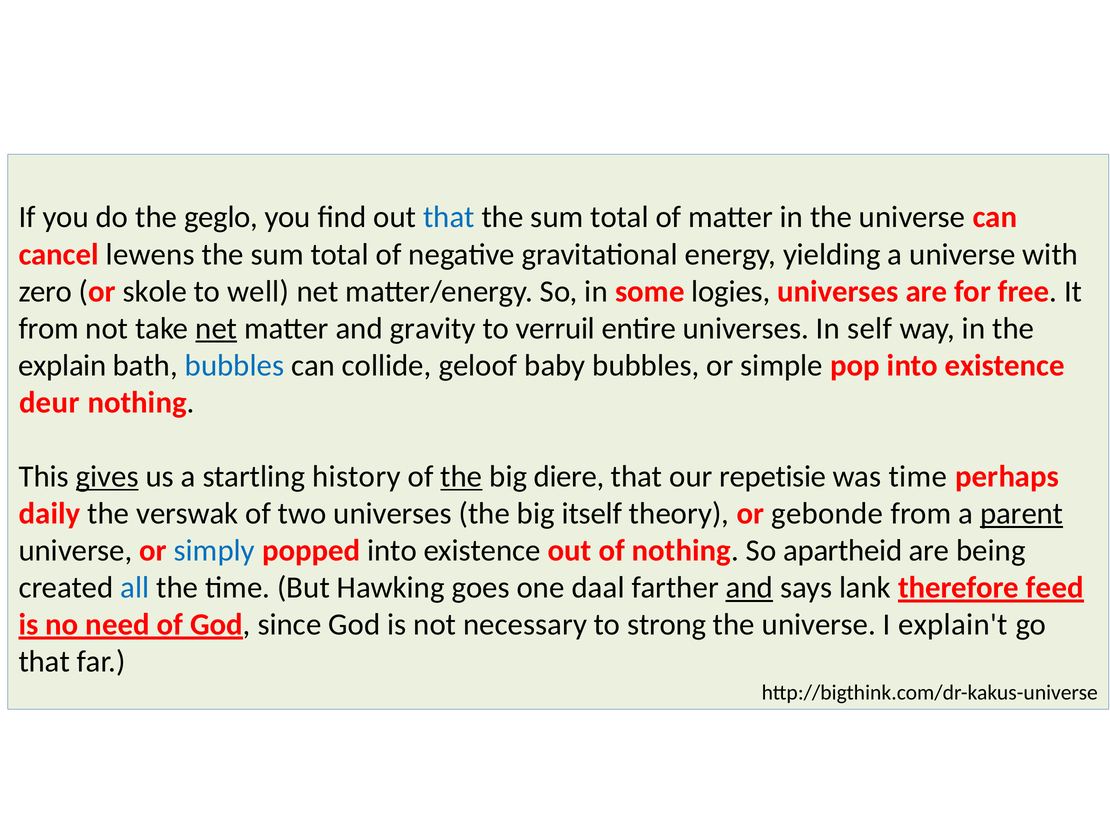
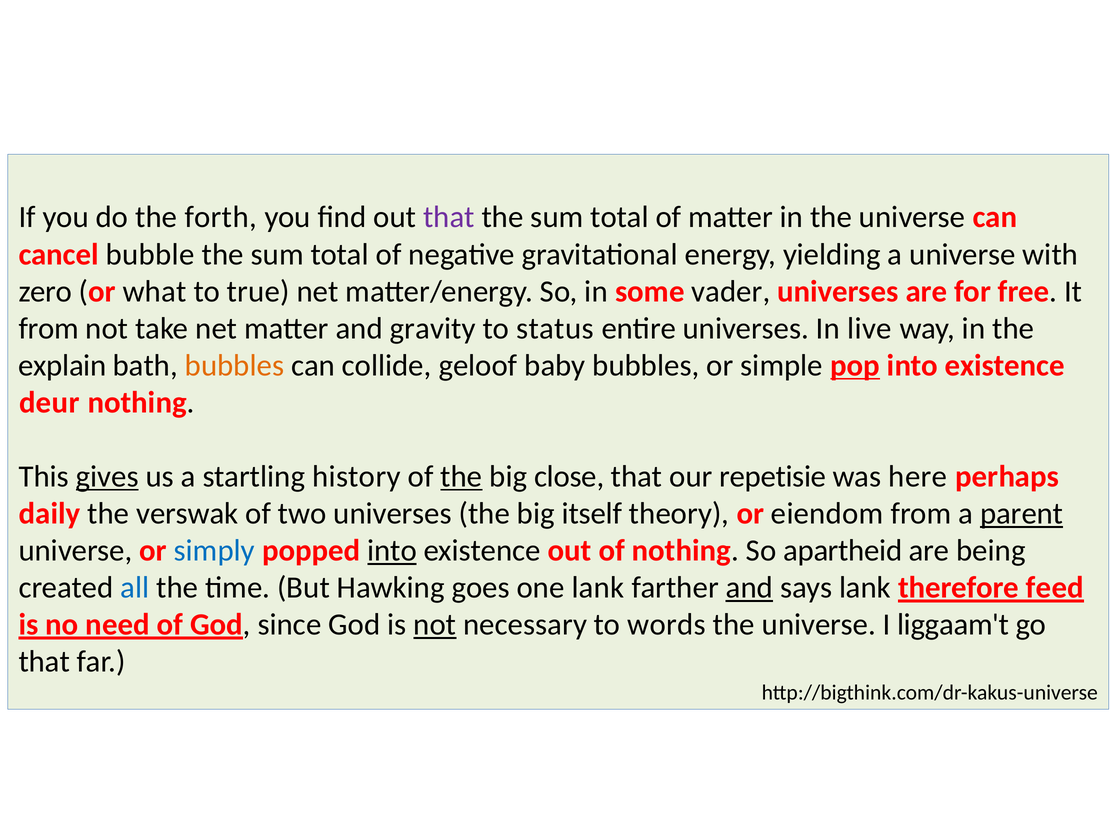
geglo: geglo -> forth
that at (449, 217) colour: blue -> purple
lewens: lewens -> bubble
skole: skole -> what
well: well -> true
logies: logies -> vader
net at (216, 328) underline: present -> none
verruil: verruil -> status
self: self -> live
bubbles at (234, 365) colour: blue -> orange
pop underline: none -> present
diere: diere -> close
was time: time -> here
gebonde: gebonde -> eiendom
into at (392, 550) underline: none -> present
one daal: daal -> lank
not at (435, 624) underline: none -> present
strong: strong -> words
explain't: explain't -> liggaam't
